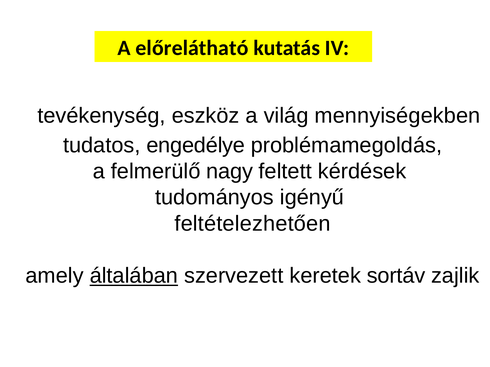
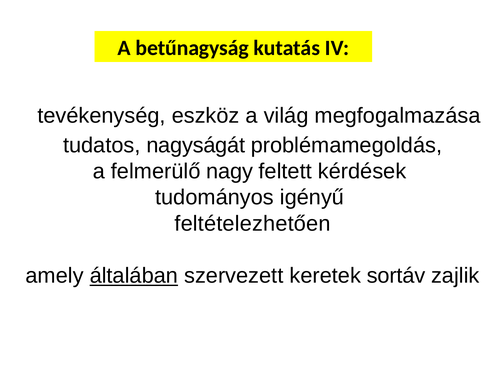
előrelátható: előrelátható -> betűnagyság
mennyiségekben: mennyiségekben -> megfogalmazása
engedélye: engedélye -> nagyságát
